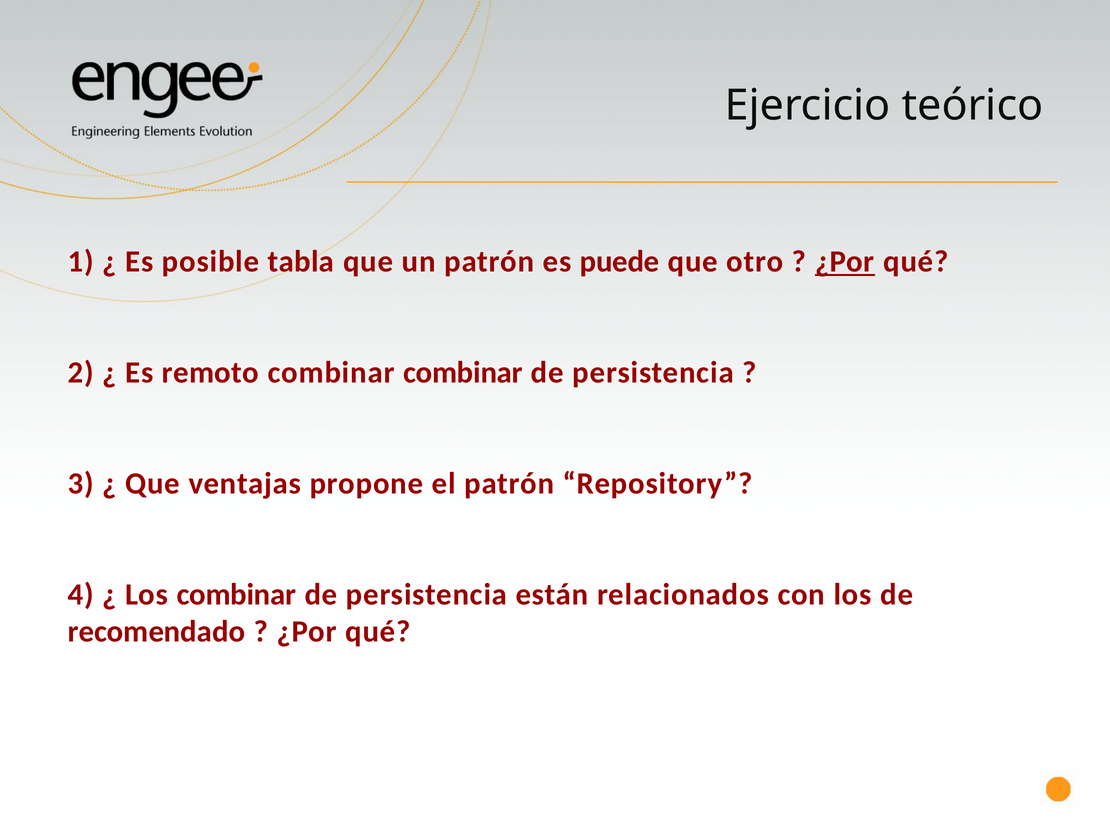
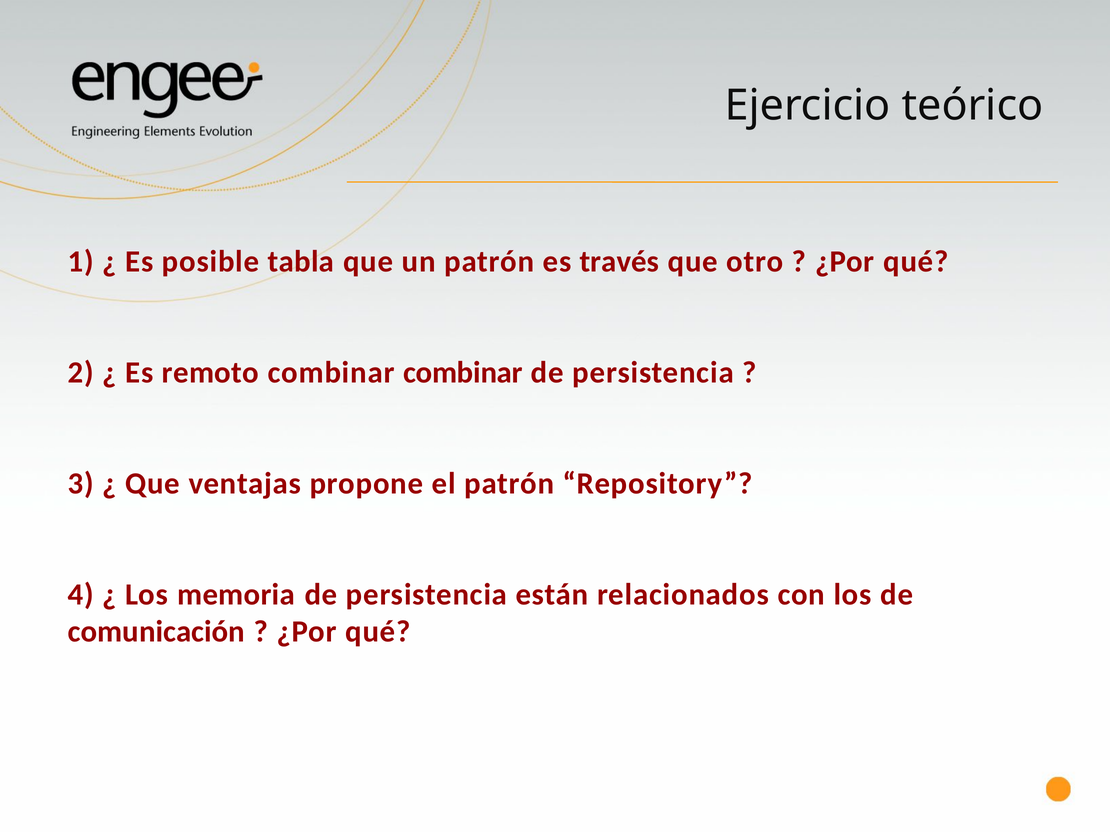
puede: puede -> través
¿Por at (845, 262) underline: present -> none
Los combinar: combinar -> memoria
recomendado: recomendado -> comunicación
